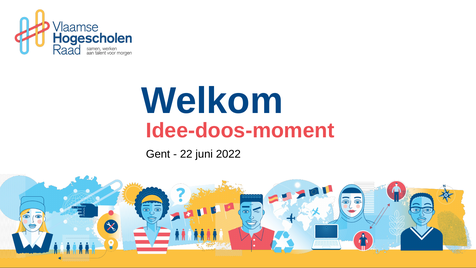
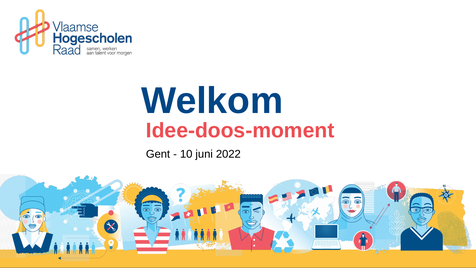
22: 22 -> 10
